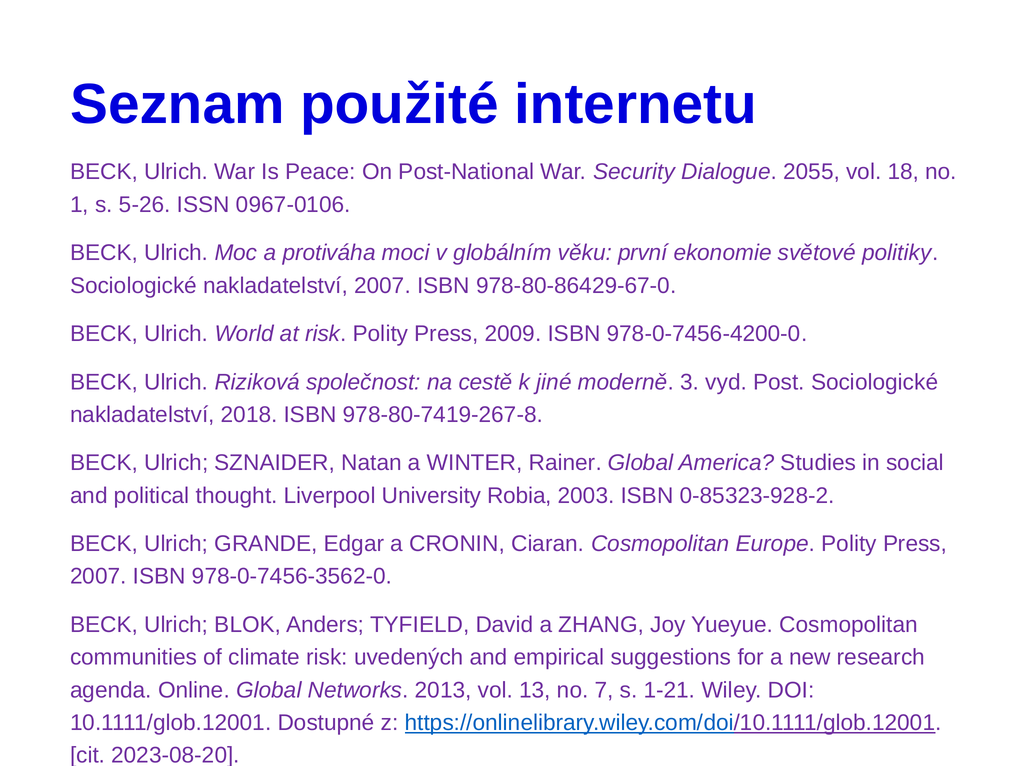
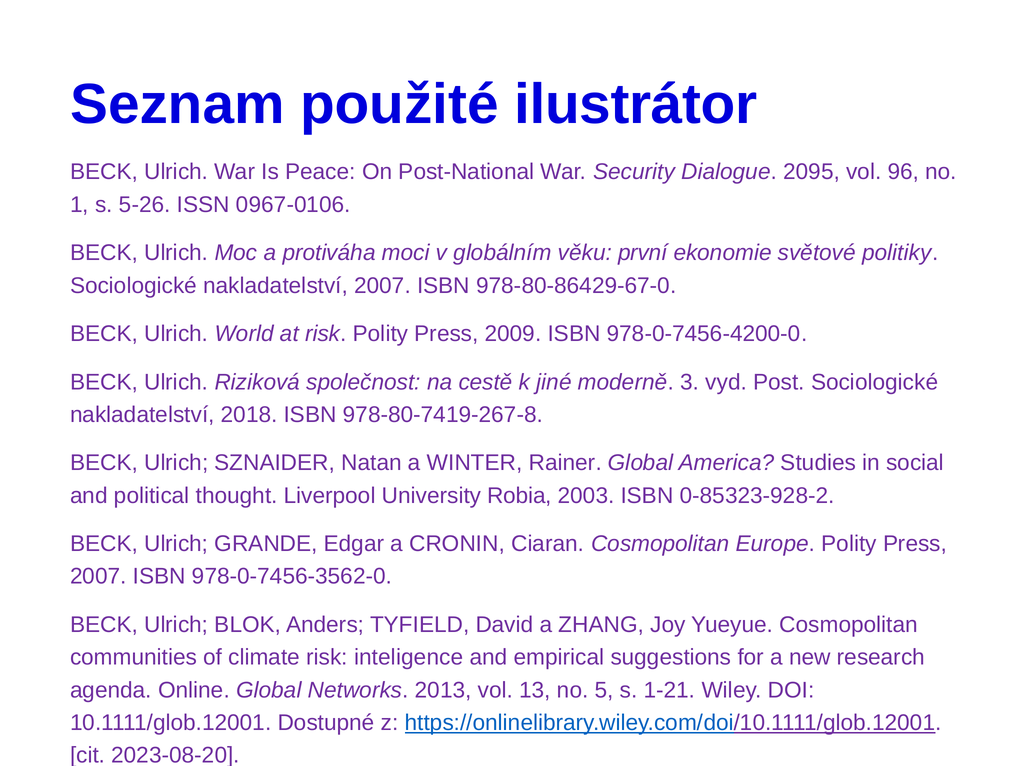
internetu: internetu -> ilustrátor
2055: 2055 -> 2095
18: 18 -> 96
uvedených: uvedených -> inteligence
7: 7 -> 5
